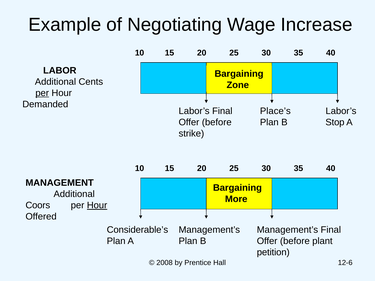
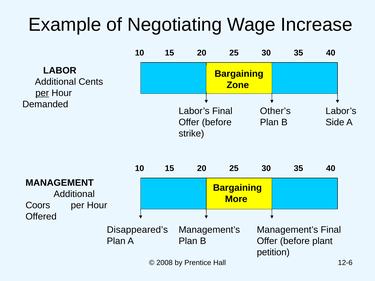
Place’s: Place’s -> Other’s
Stop: Stop -> Side
Hour at (97, 206) underline: present -> none
Considerable’s: Considerable’s -> Disappeared’s
